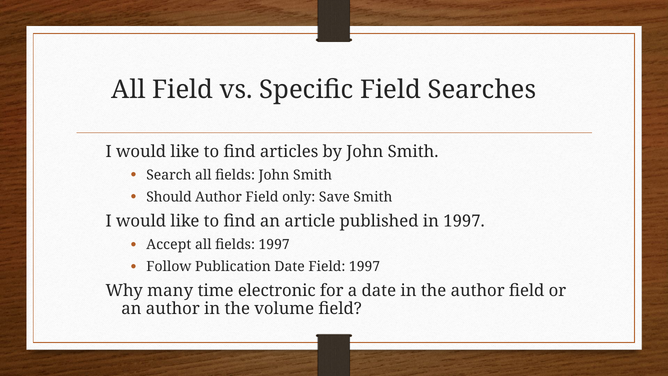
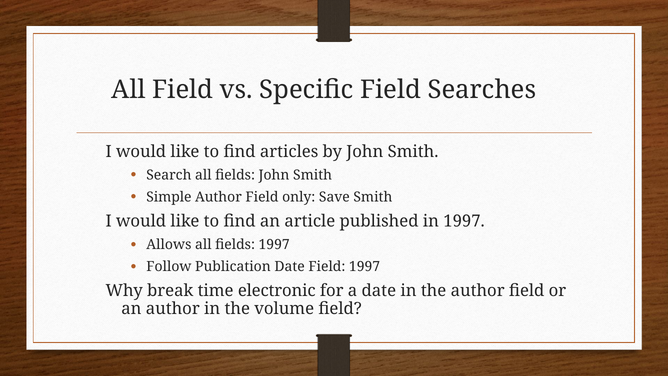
Should: Should -> Simple
Accept: Accept -> Allows
many: many -> break
